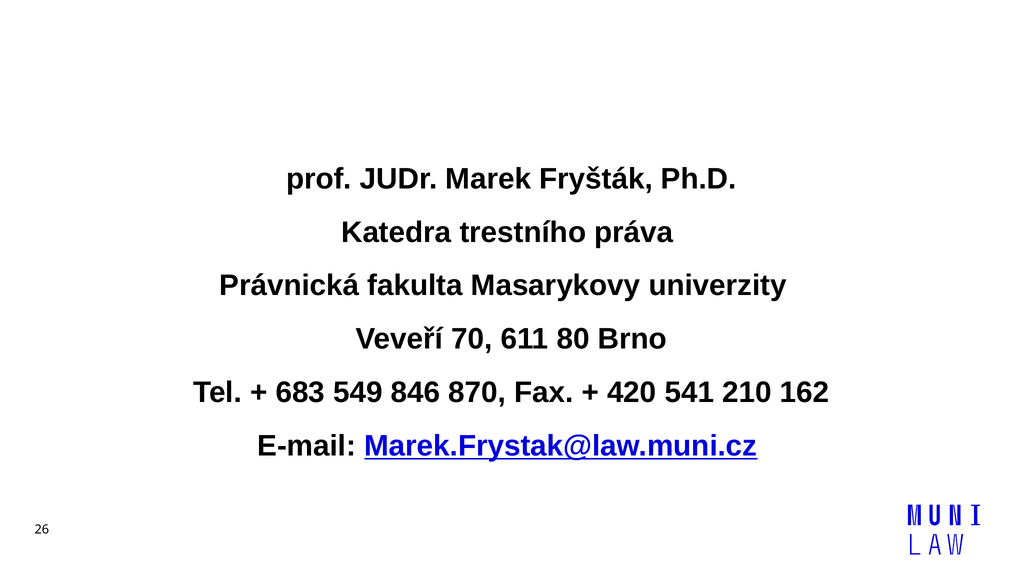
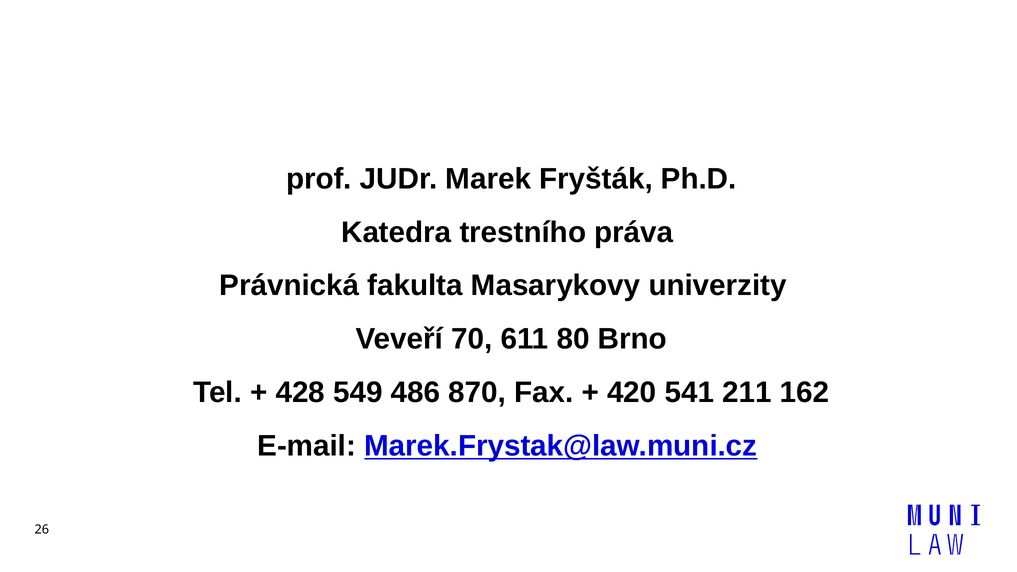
683: 683 -> 428
846: 846 -> 486
210: 210 -> 211
